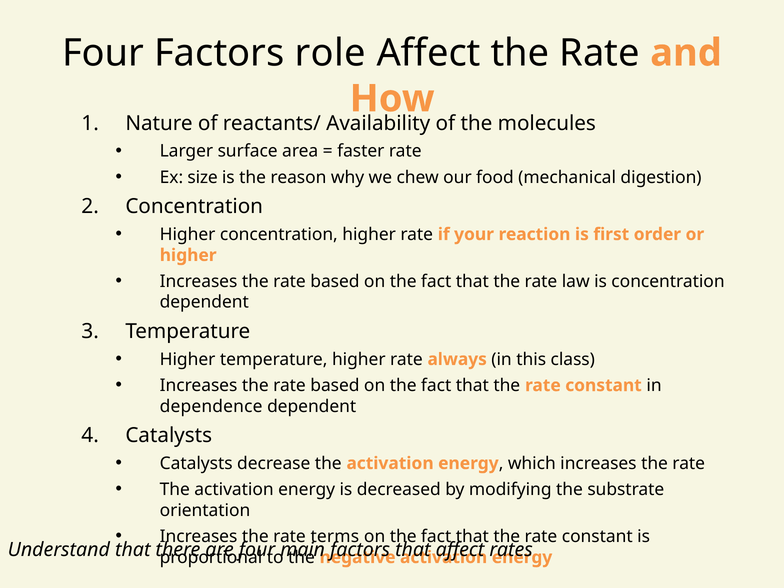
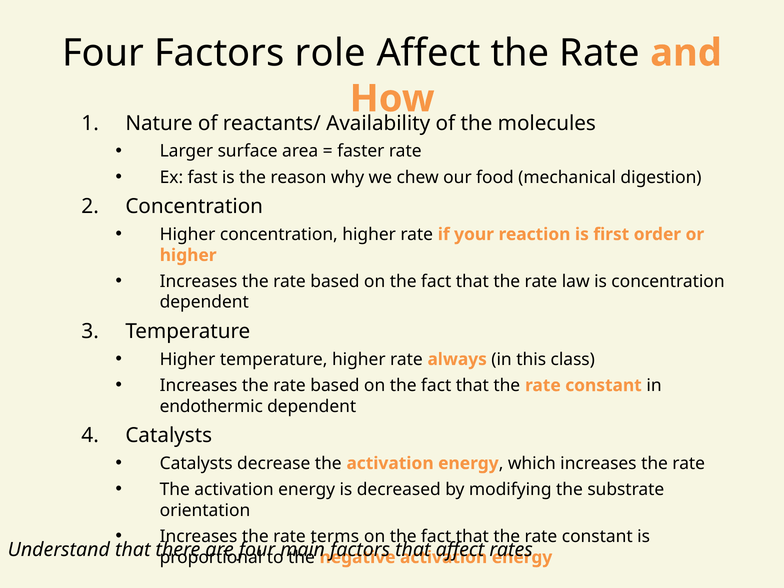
size: size -> fast
dependence: dependence -> endothermic
